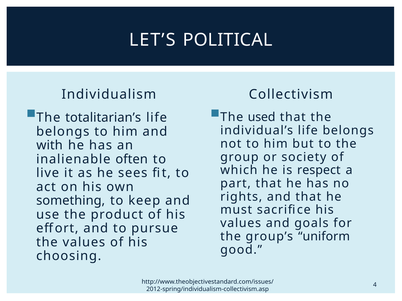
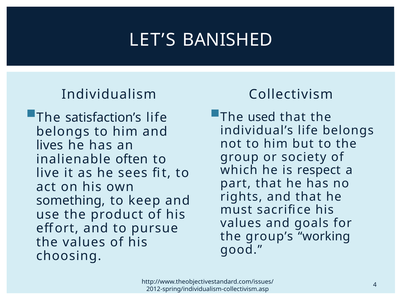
POLITICAL: POLITICAL -> BANISHED
totalitarian’s: totalitarian’s -> satisfaction’s
with: with -> lives
uniform: uniform -> working
